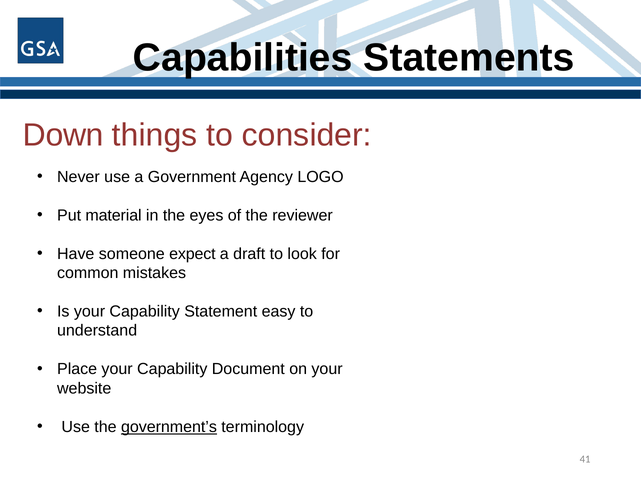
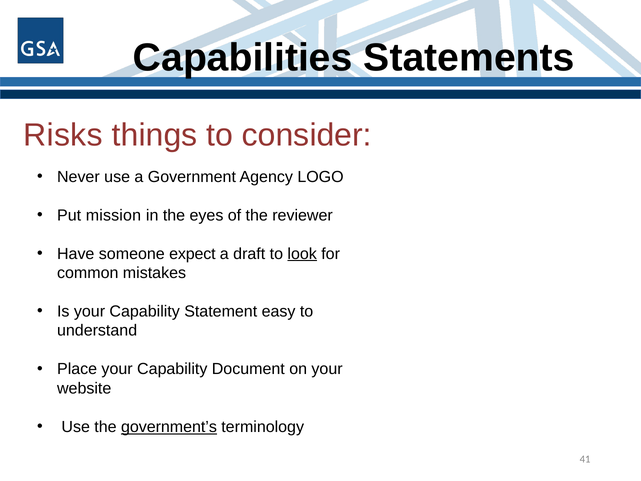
Down: Down -> Risks
material: material -> mission
look underline: none -> present
